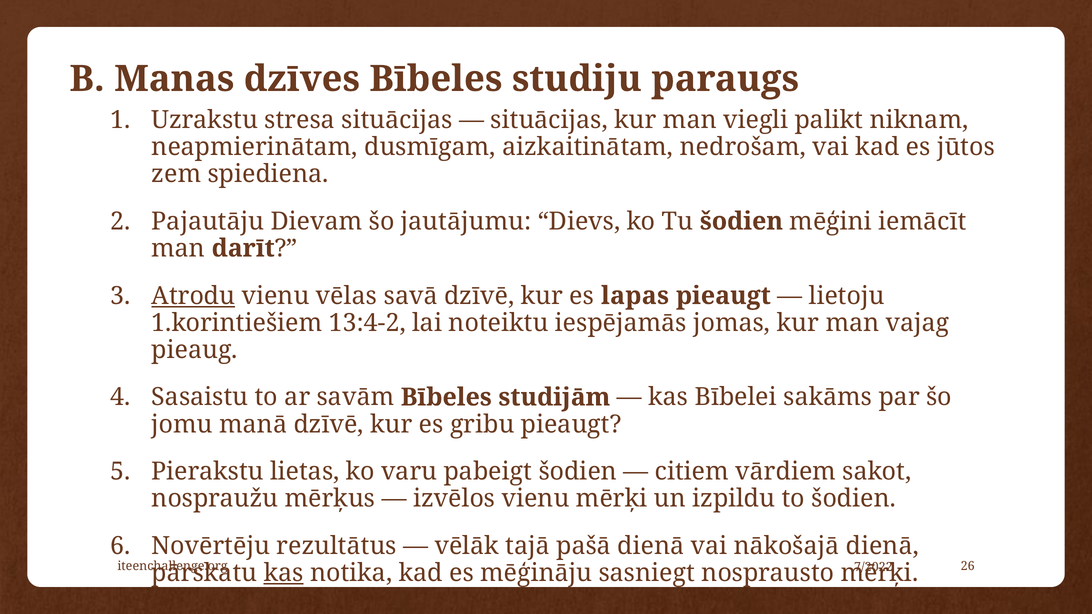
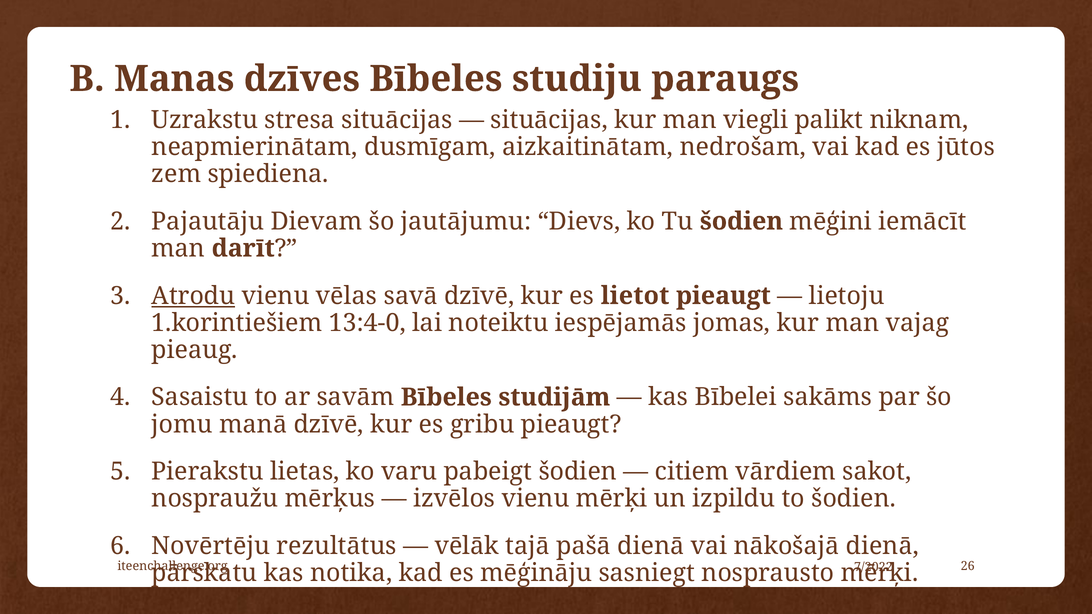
lapas: lapas -> lietot
13:4-2: 13:4-2 -> 13:4-0
kas at (284, 574) underline: present -> none
